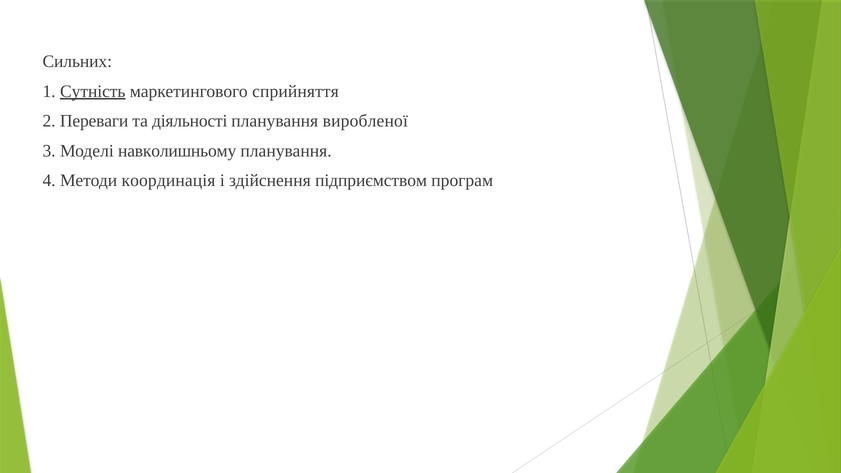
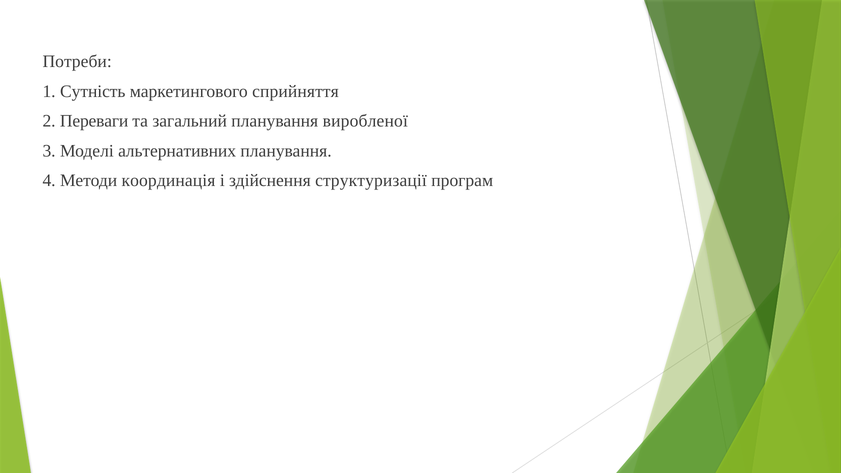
Сильних: Сильних -> Потреби
Сутність underline: present -> none
діяльності: діяльності -> загальний
навколишньому: навколишньому -> альтернативних
підприємством: підприємством -> структуризації
